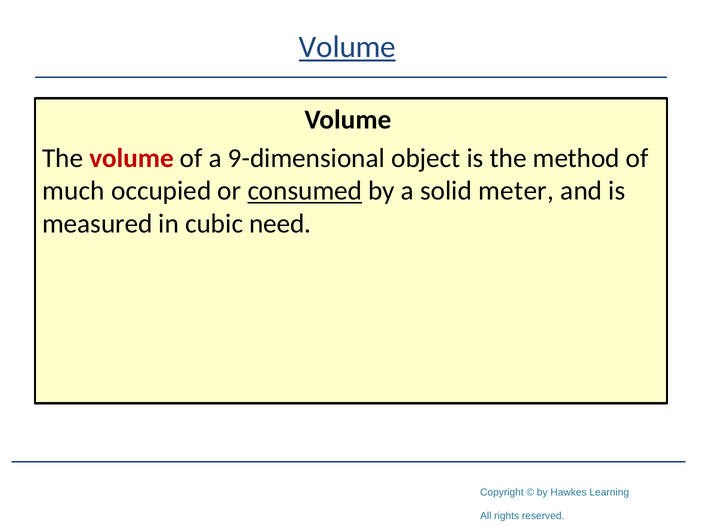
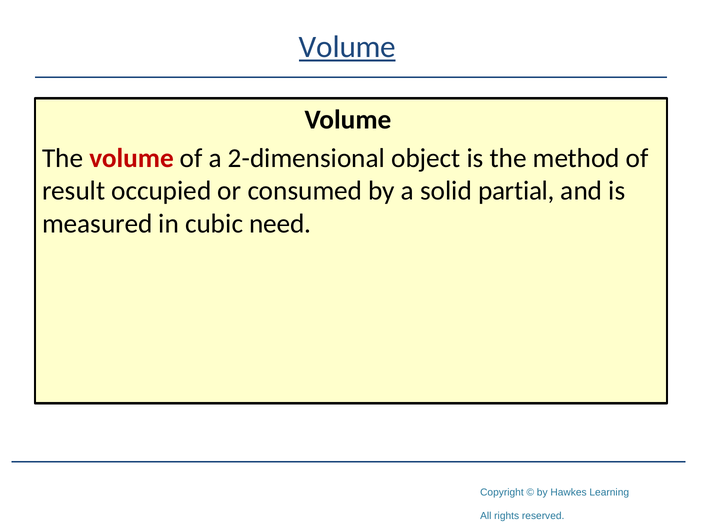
9-dimensional: 9-dimensional -> 2-dimensional
much: much -> result
consumed underline: present -> none
meter: meter -> partial
